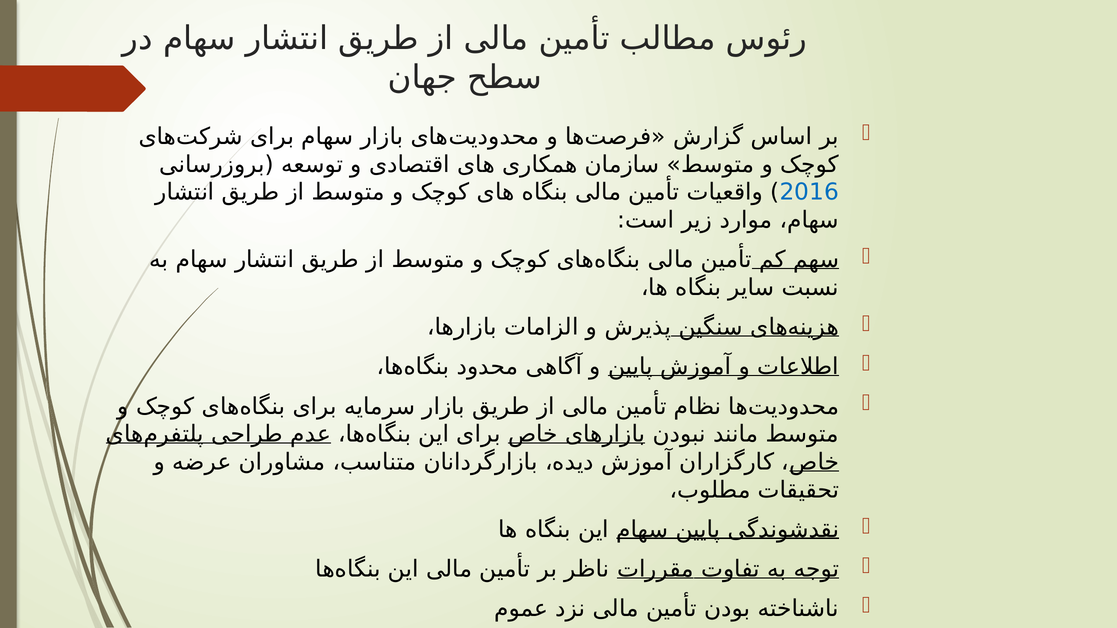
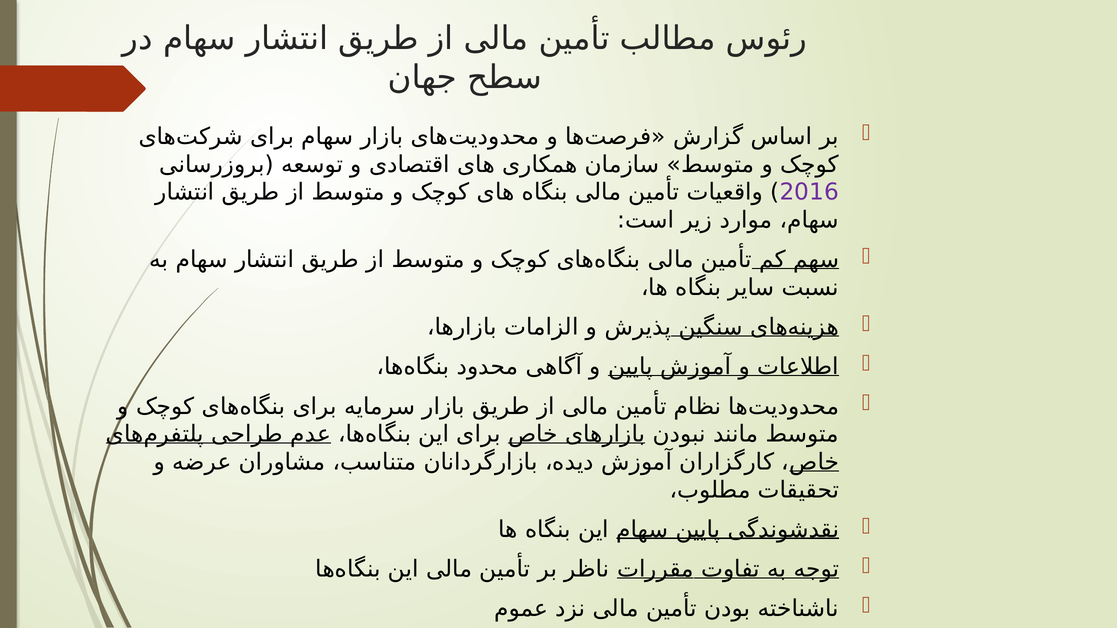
2016 colour: blue -> purple
